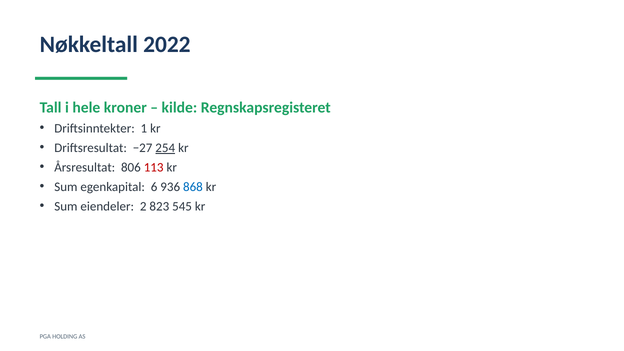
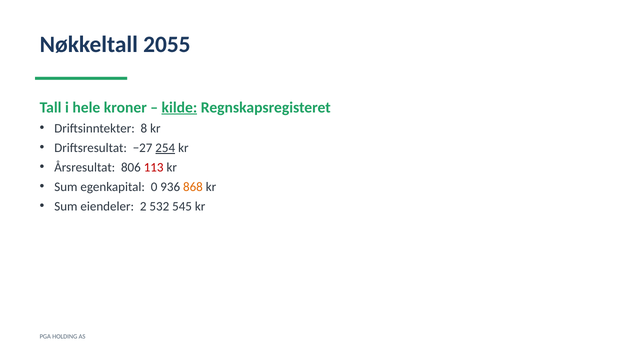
2022: 2022 -> 2055
kilde underline: none -> present
1: 1 -> 8
6: 6 -> 0
868 colour: blue -> orange
823: 823 -> 532
